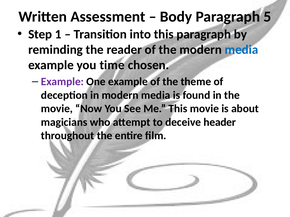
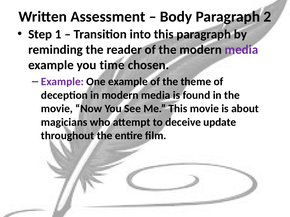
5: 5 -> 2
media at (241, 50) colour: blue -> purple
header: header -> update
